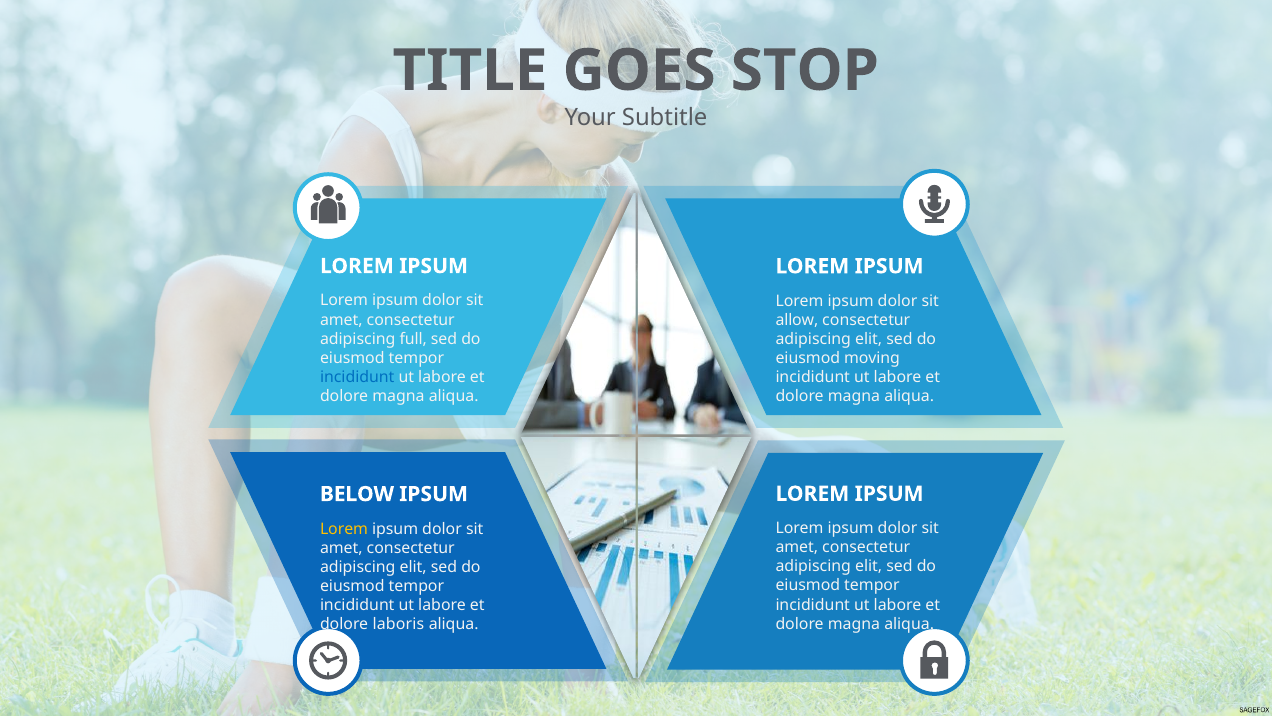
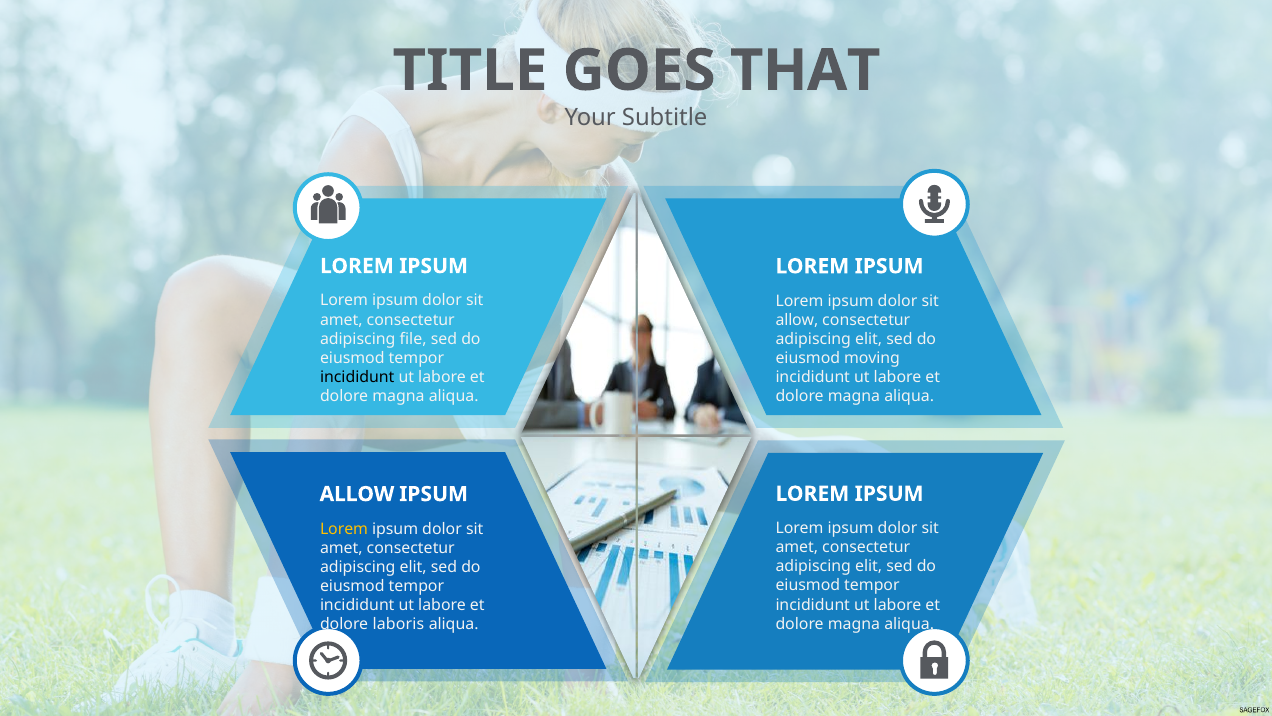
STOP: STOP -> THAT
full: full -> file
incididunt at (357, 377) colour: blue -> black
BELOW at (357, 494): BELOW -> ALLOW
